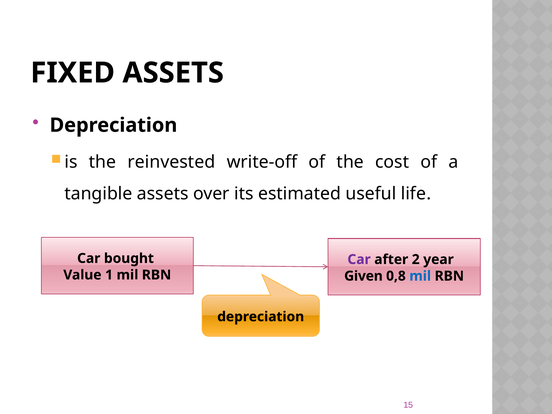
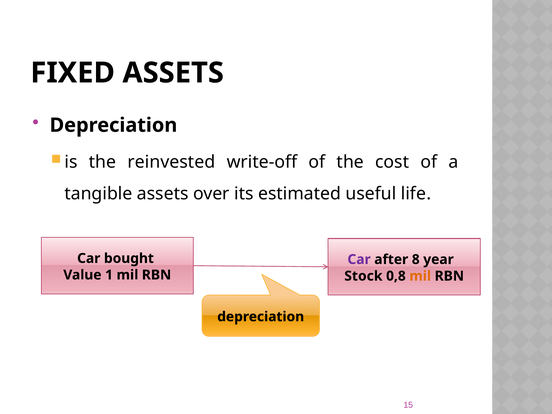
2: 2 -> 8
Given: Given -> Stock
mil at (420, 276) colour: blue -> orange
